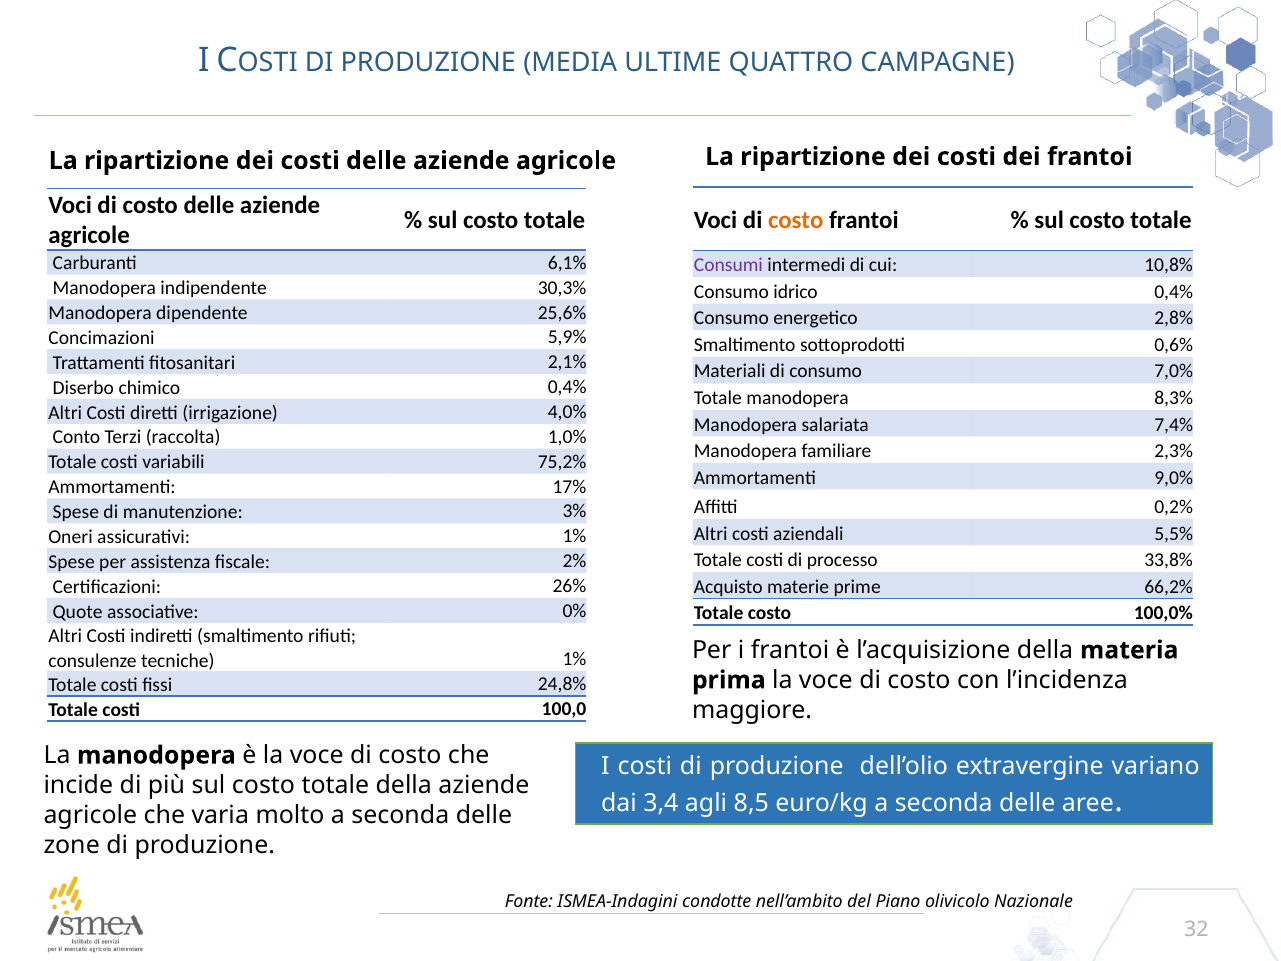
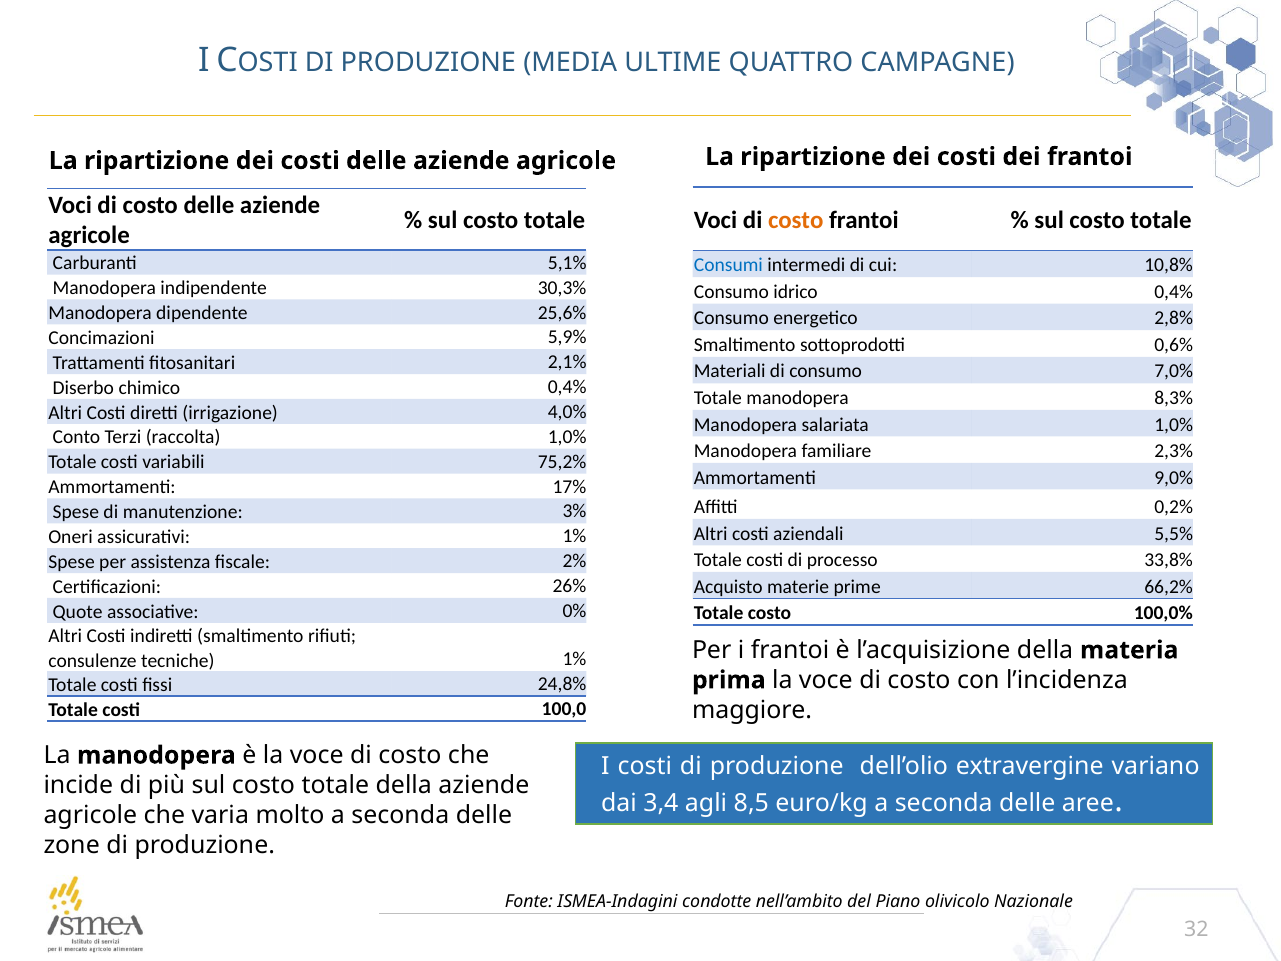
6,1%: 6,1% -> 5,1%
Consumi colour: purple -> blue
salariata 7,4%: 7,4% -> 1,0%
